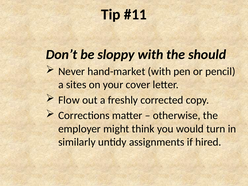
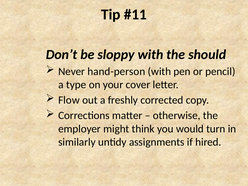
hand-market: hand-market -> hand-person
sites: sites -> type
